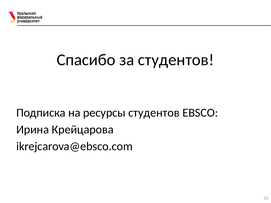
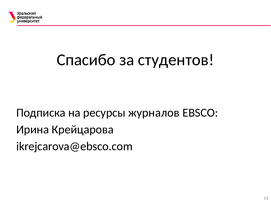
ресурсы студентов: студентов -> журналов
